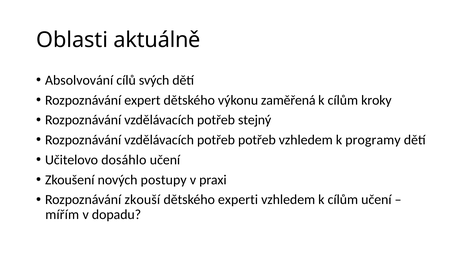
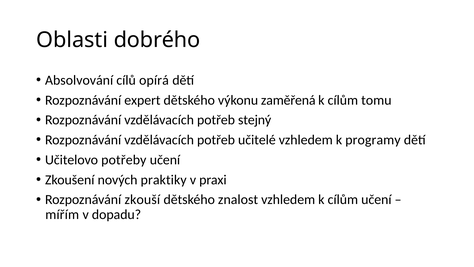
aktuálně: aktuálně -> dobrého
svých: svých -> opírá
kroky: kroky -> tomu
potřeb potřeb: potřeb -> učitelé
dosáhlo: dosáhlo -> potřeby
postupy: postupy -> praktiky
experti: experti -> znalost
